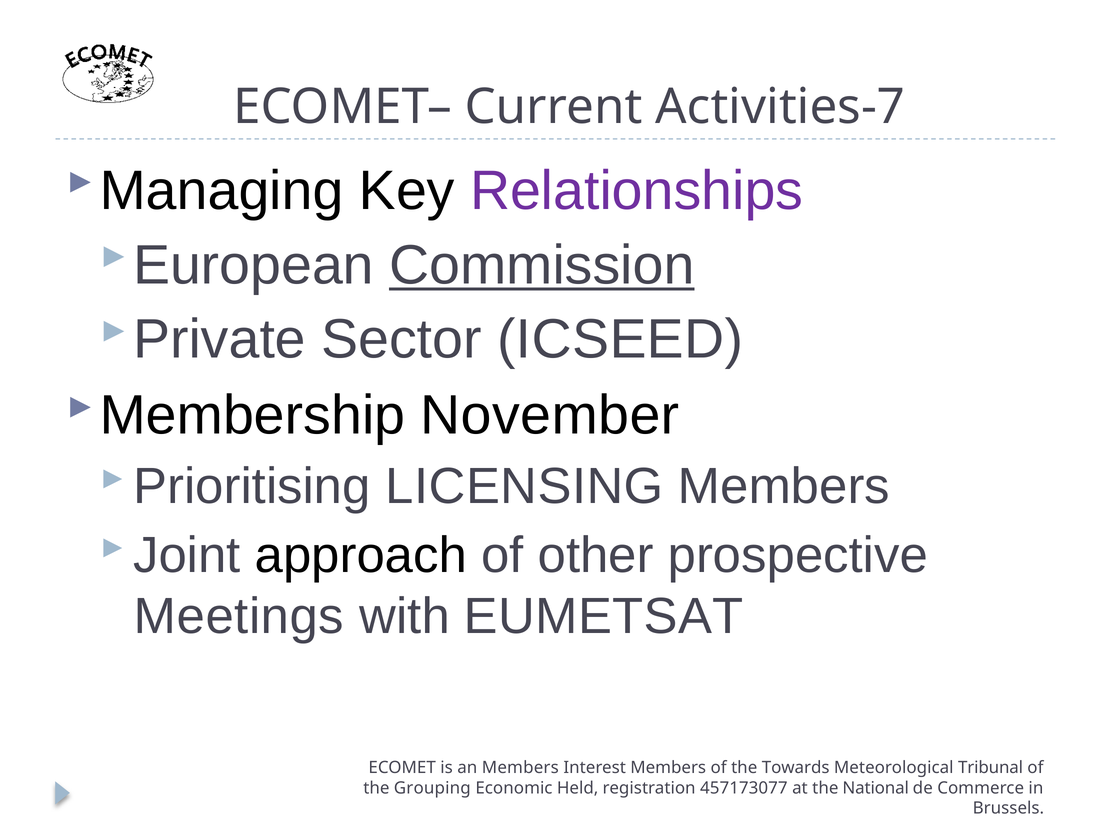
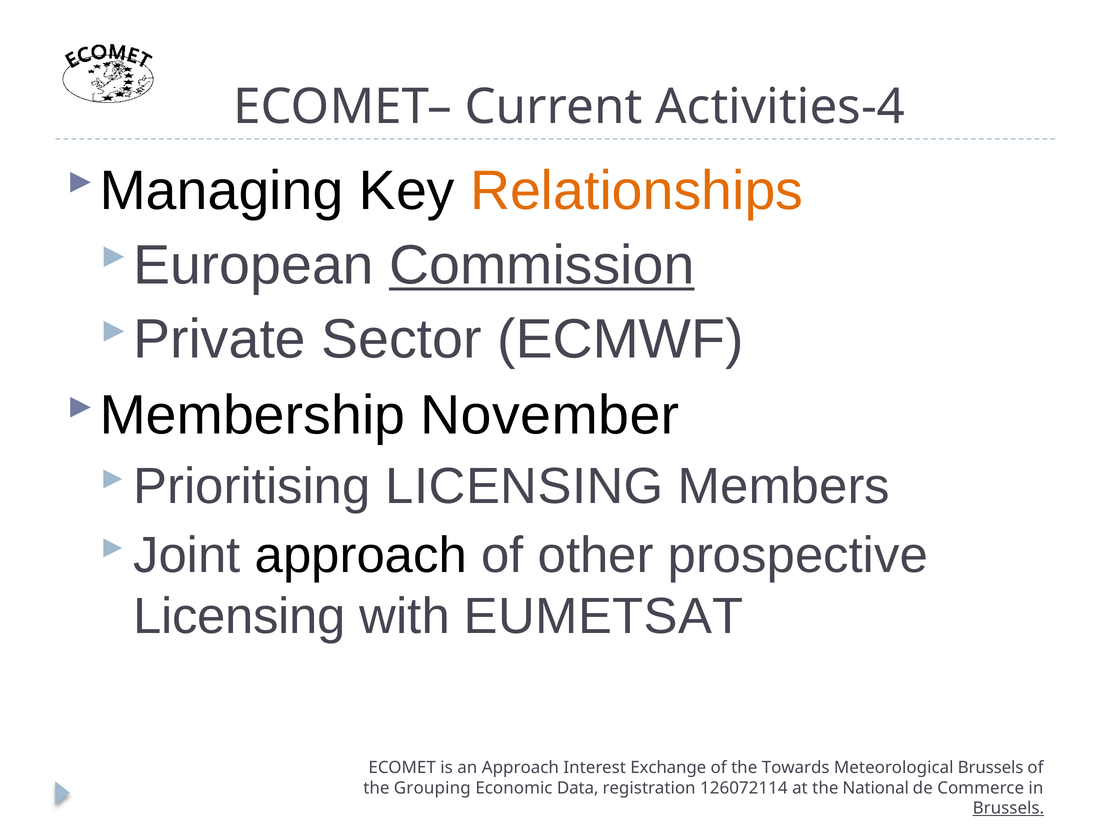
Activities-7: Activities-7 -> Activities-4
Relationships colour: purple -> orange
ICSEED: ICSEED -> ECMWF
Meetings at (239, 617): Meetings -> Licensing
an Members: Members -> Approach
Interest Members: Members -> Exchange
Meteorological Tribunal: Tribunal -> Brussels
Held: Held -> Data
457173077: 457173077 -> 126072114
Brussels at (1008, 809) underline: none -> present
